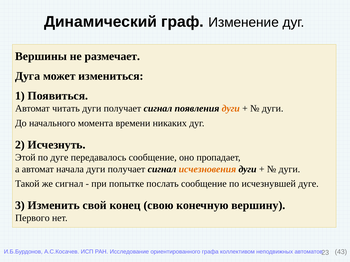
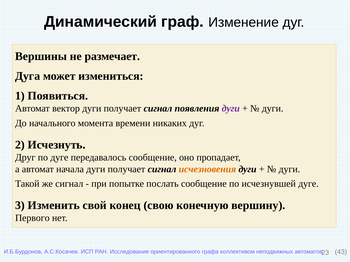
читать: читать -> вектор
дуги at (231, 109) colour: orange -> purple
Этой: Этой -> Друг
